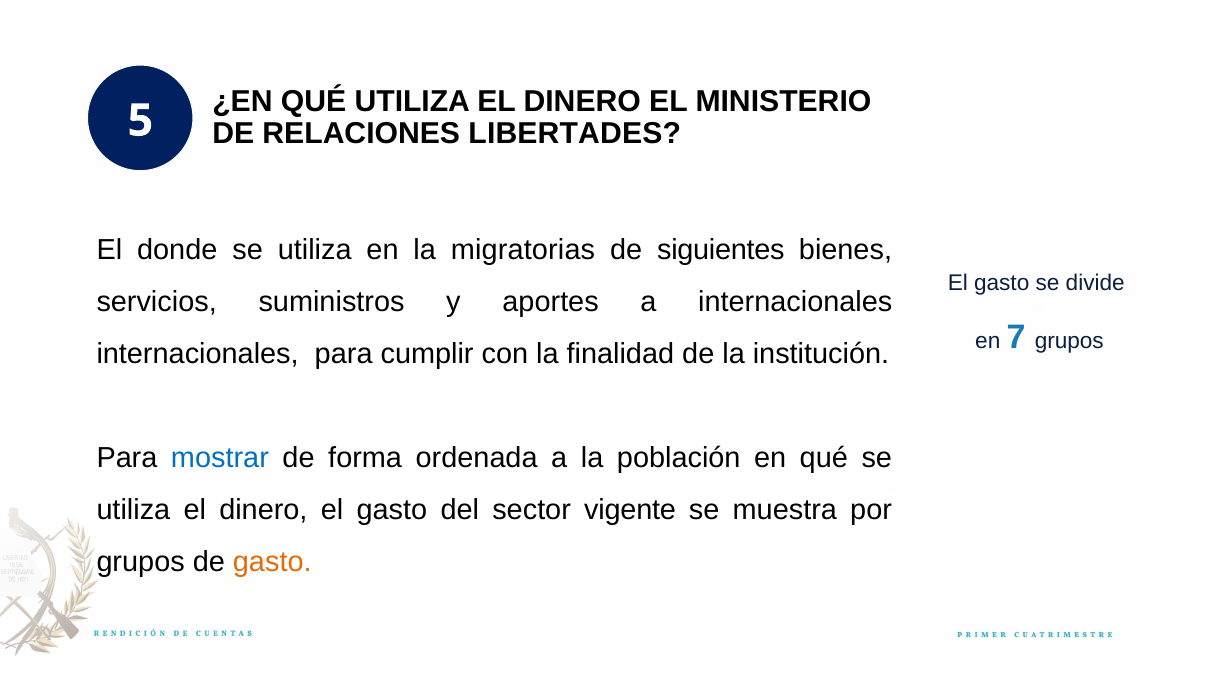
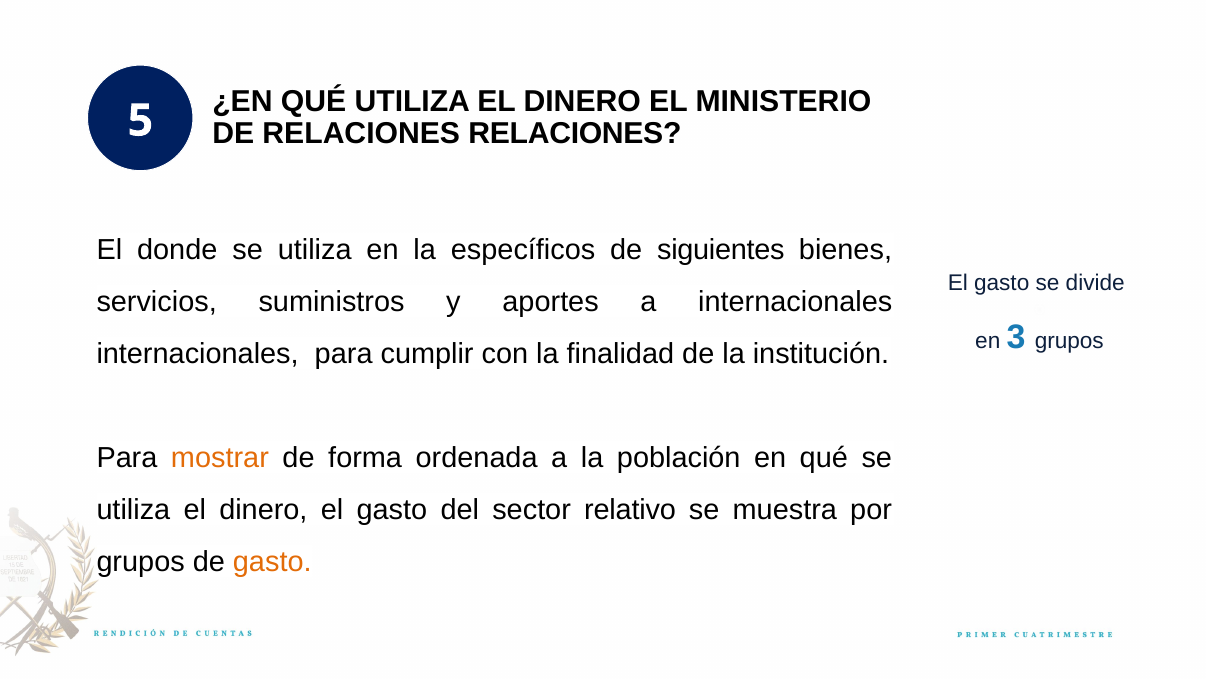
RELACIONES LIBERTADES: LIBERTADES -> RELACIONES
migratorias: migratorias -> específicos
7: 7 -> 3
mostrar colour: blue -> orange
vigente: vigente -> relativo
